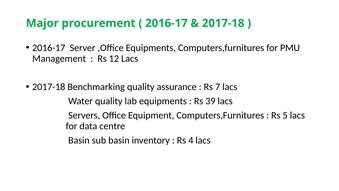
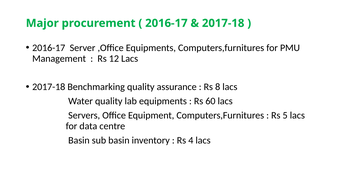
7: 7 -> 8
39: 39 -> 60
